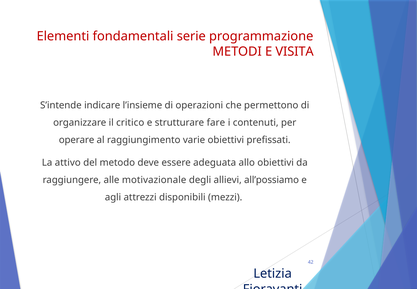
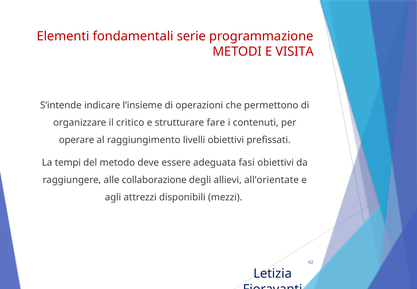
varie: varie -> livelli
attivo: attivo -> tempi
allo: allo -> fasi
motivazionale: motivazionale -> collaborazione
all’possiamo: all’possiamo -> all’orientate
